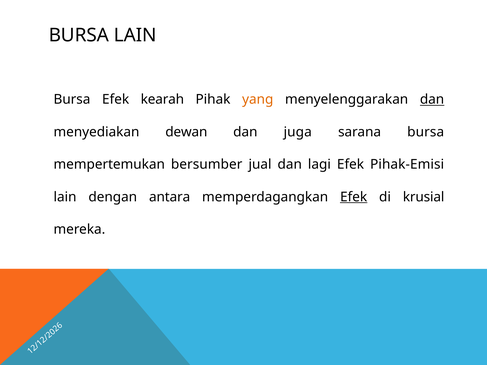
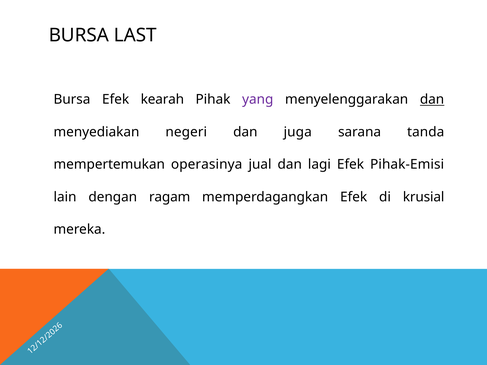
BURSA LAIN: LAIN -> LAST
yang colour: orange -> purple
dewan: dewan -> negeri
sarana bursa: bursa -> tanda
bersumber: bersumber -> operasinya
antara: antara -> ragam
Efek at (354, 197) underline: present -> none
